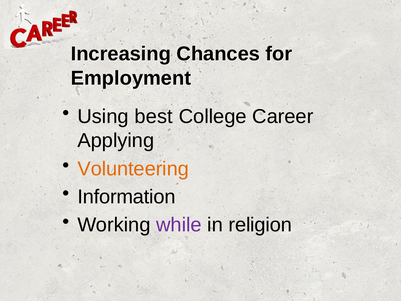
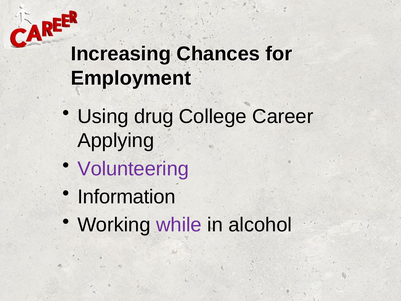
best: best -> drug
Volunteering colour: orange -> purple
religion: religion -> alcohol
